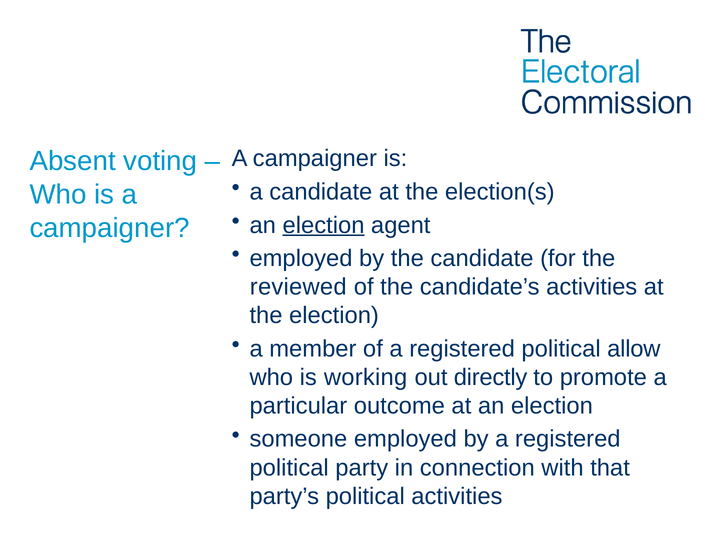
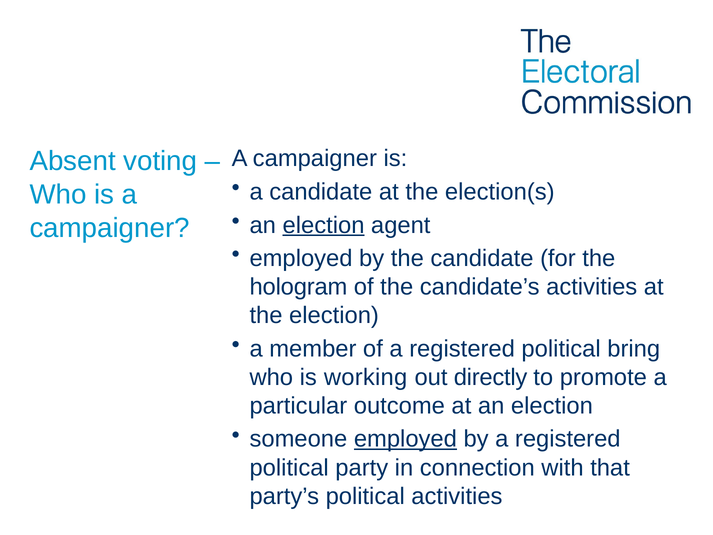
reviewed: reviewed -> hologram
allow: allow -> bring
employed at (405, 439) underline: none -> present
